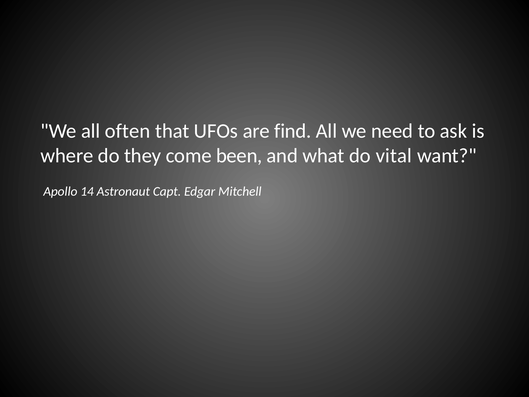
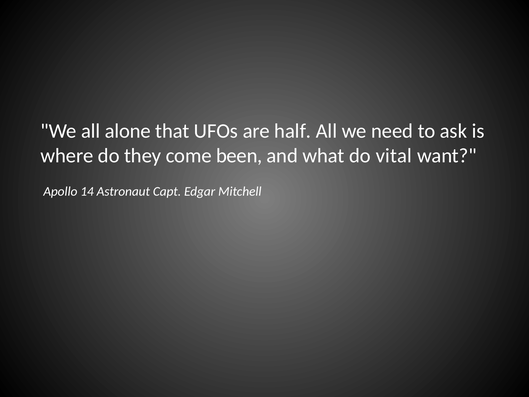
often: often -> alone
find: find -> half
